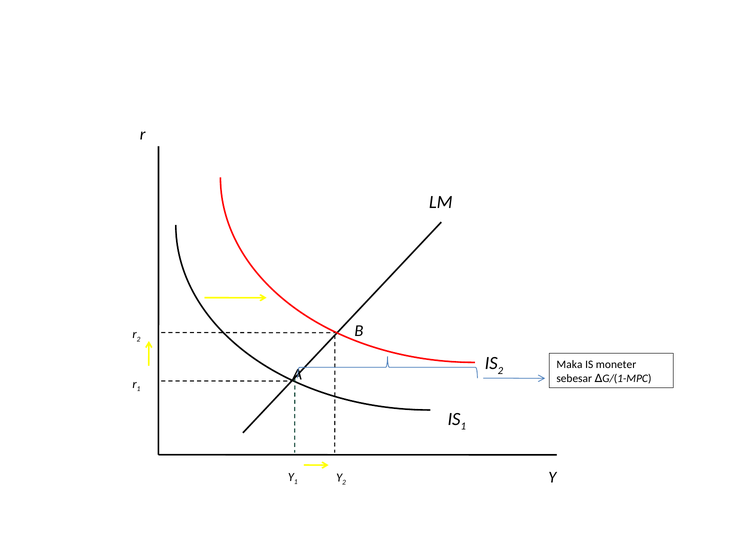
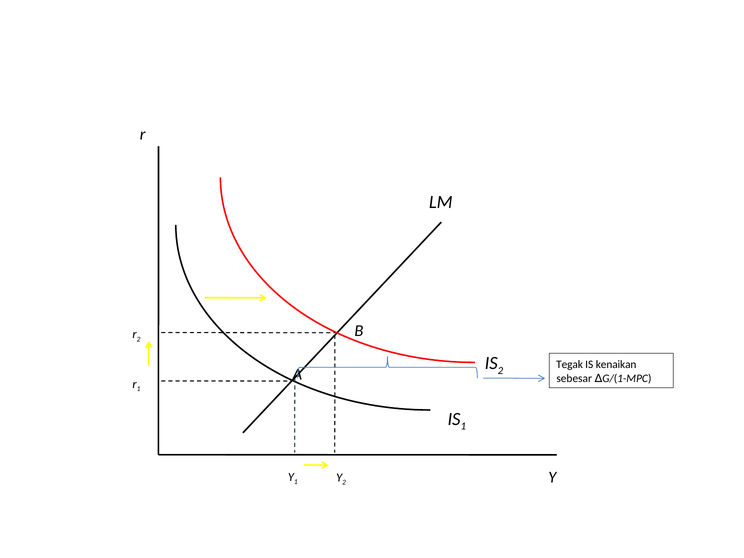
Maka: Maka -> Tegak
moneter: moneter -> kenaikan
